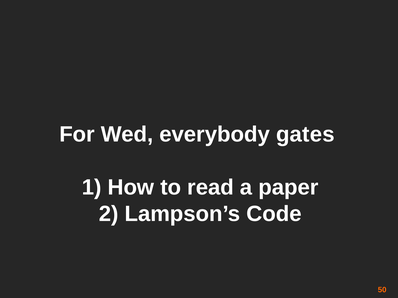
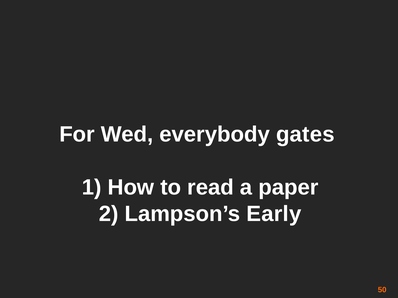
Code: Code -> Early
